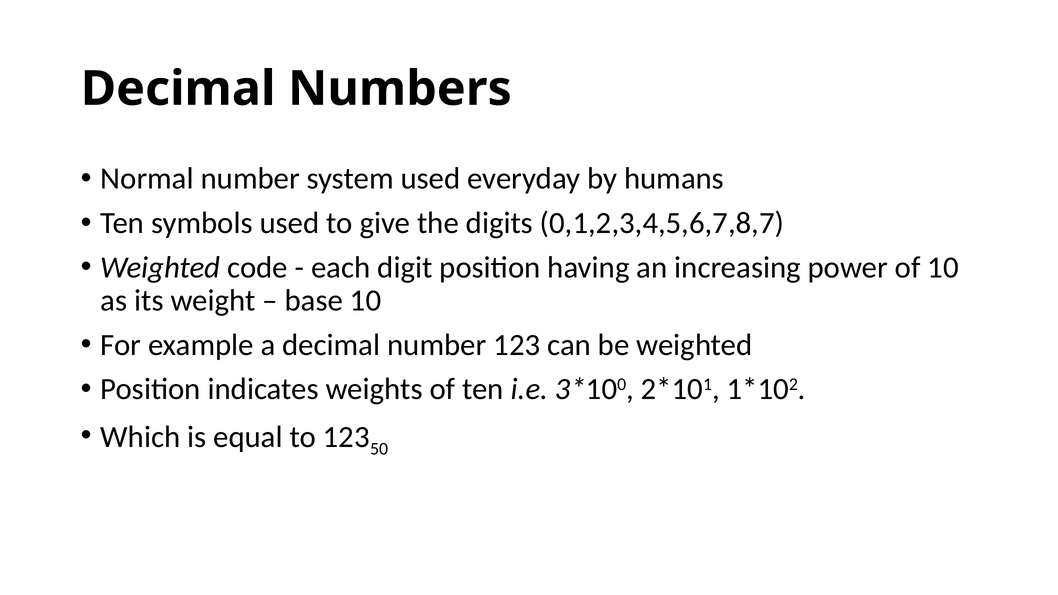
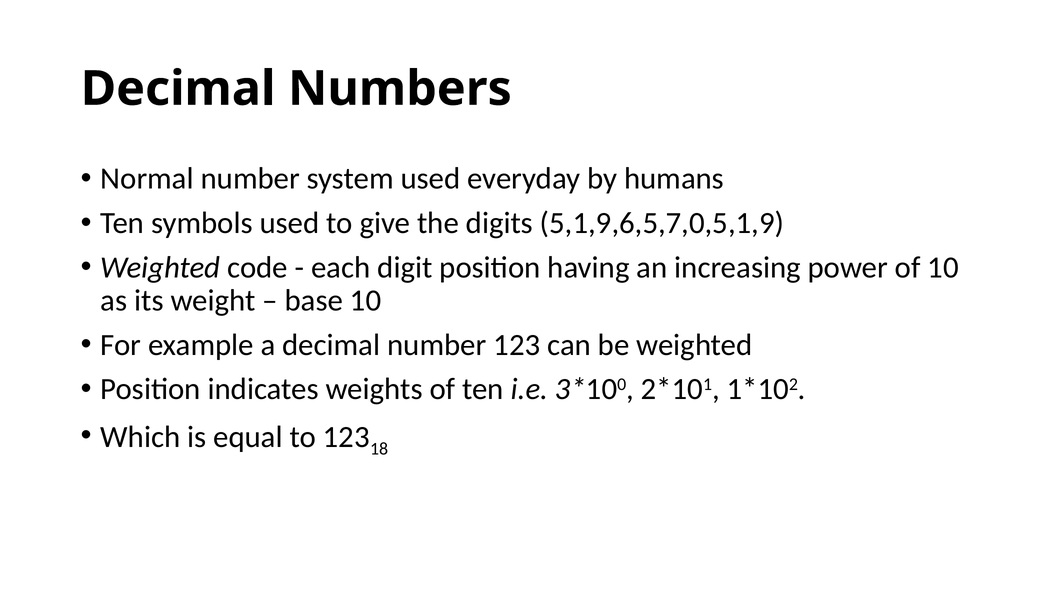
0,1,2,3,4,5,6,7,8,7: 0,1,2,3,4,5,6,7,8,7 -> 5,1,9,6,5,7,0,5,1,9
50: 50 -> 18
